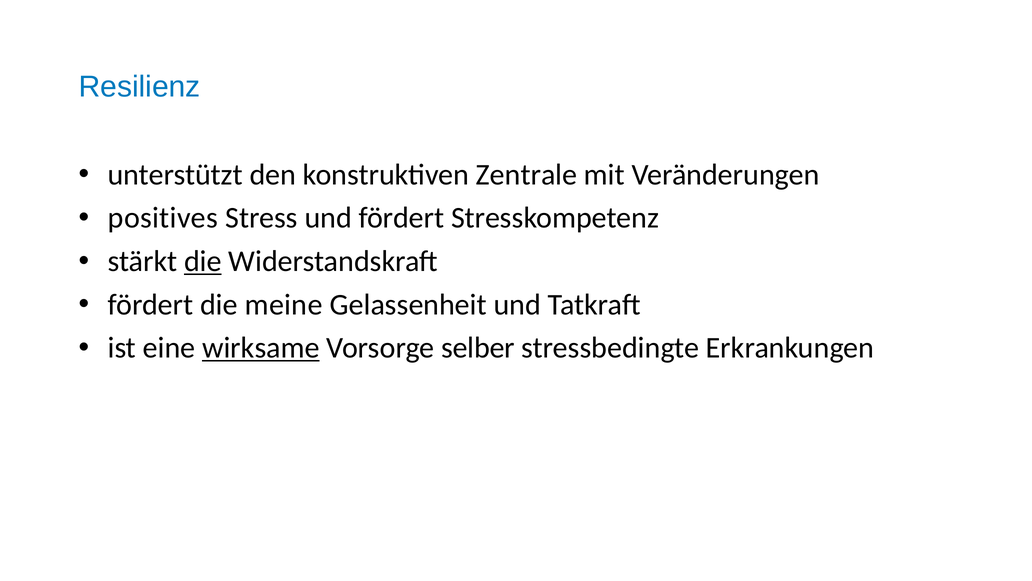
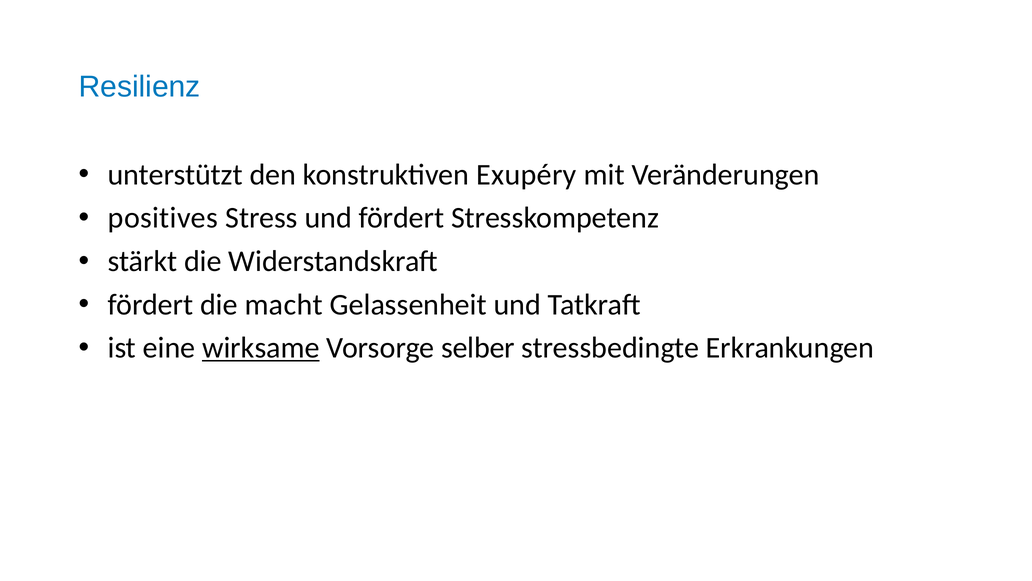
Zentrale: Zentrale -> Exupéry
die at (203, 261) underline: present -> none
meine: meine -> macht
